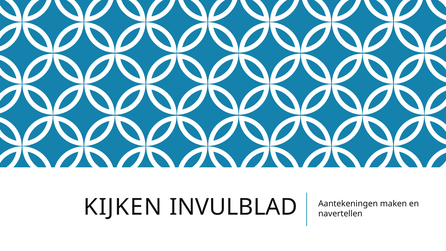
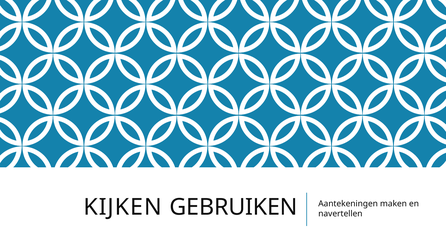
INVULBLAD: INVULBLAD -> GEBRUIKEN
